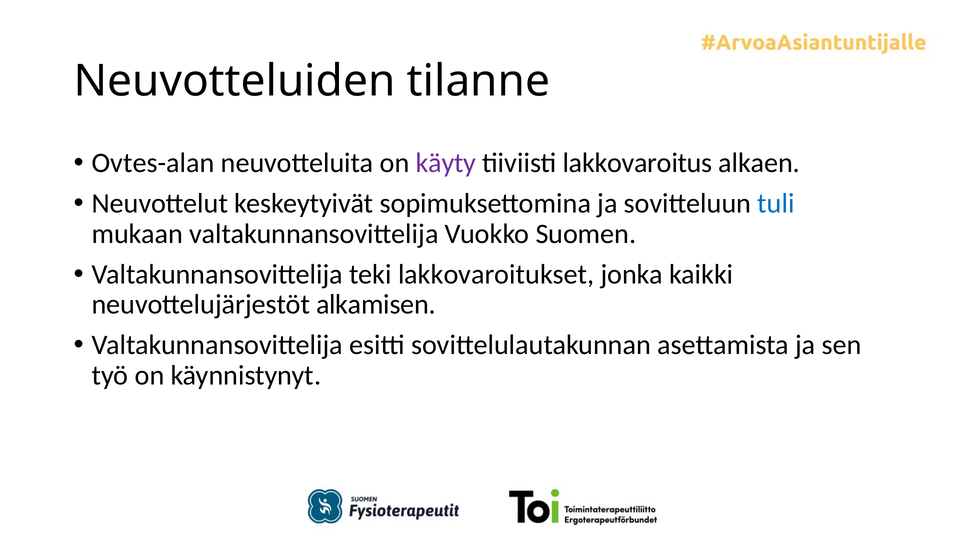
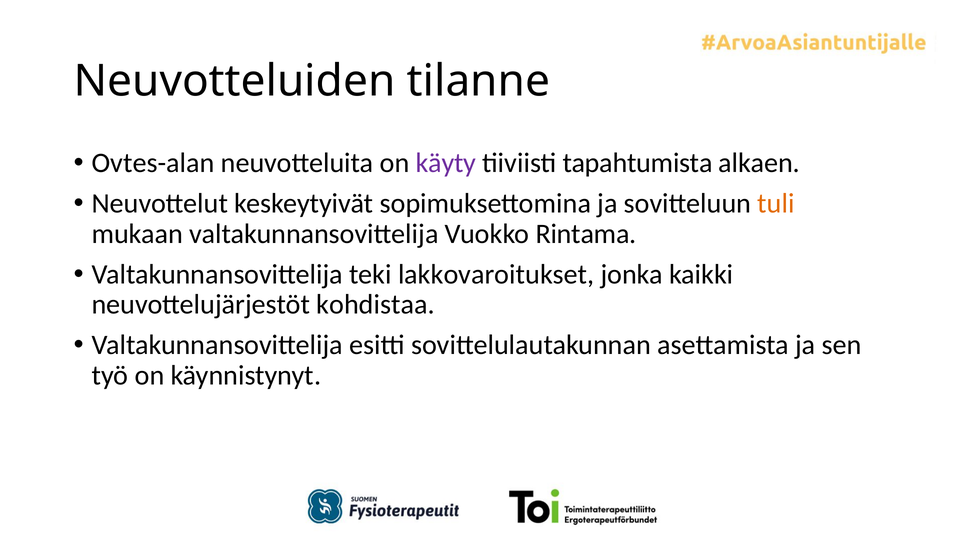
lakkovaroitus: lakkovaroitus -> tapahtumista
tuli colour: blue -> orange
Suomen: Suomen -> Rintama
alkamisen: alkamisen -> kohdistaa
